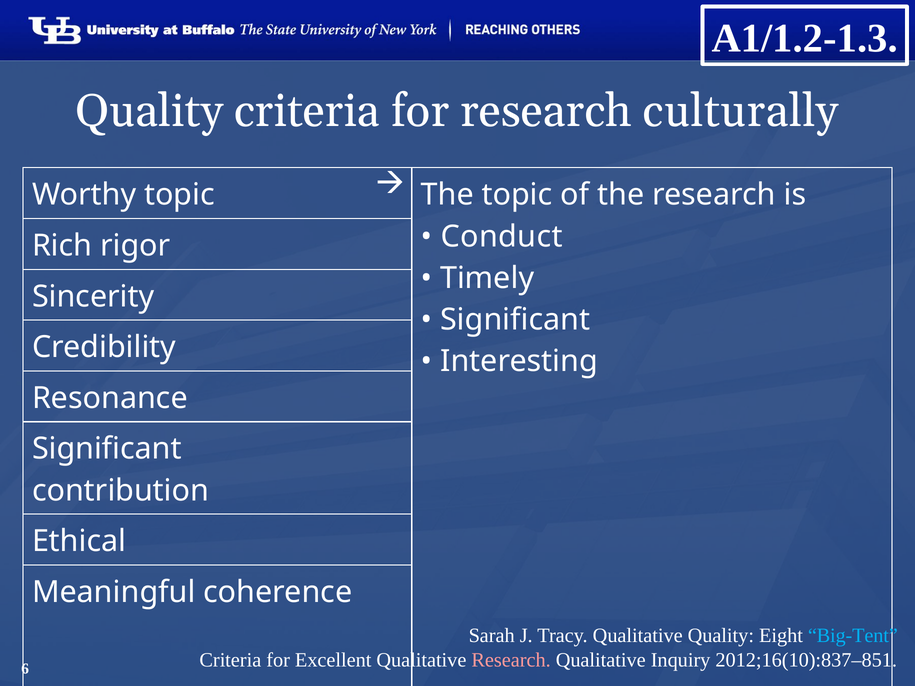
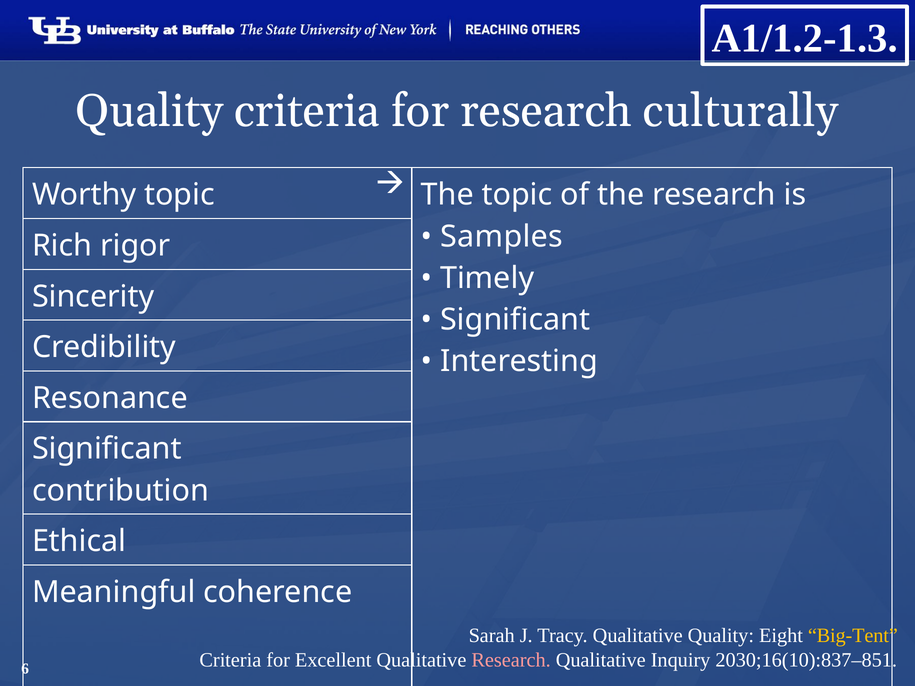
Conduct: Conduct -> Samples
Big-Tent colour: light blue -> yellow
2012;16(10):837–851: 2012;16(10):837–851 -> 2030;16(10):837–851
